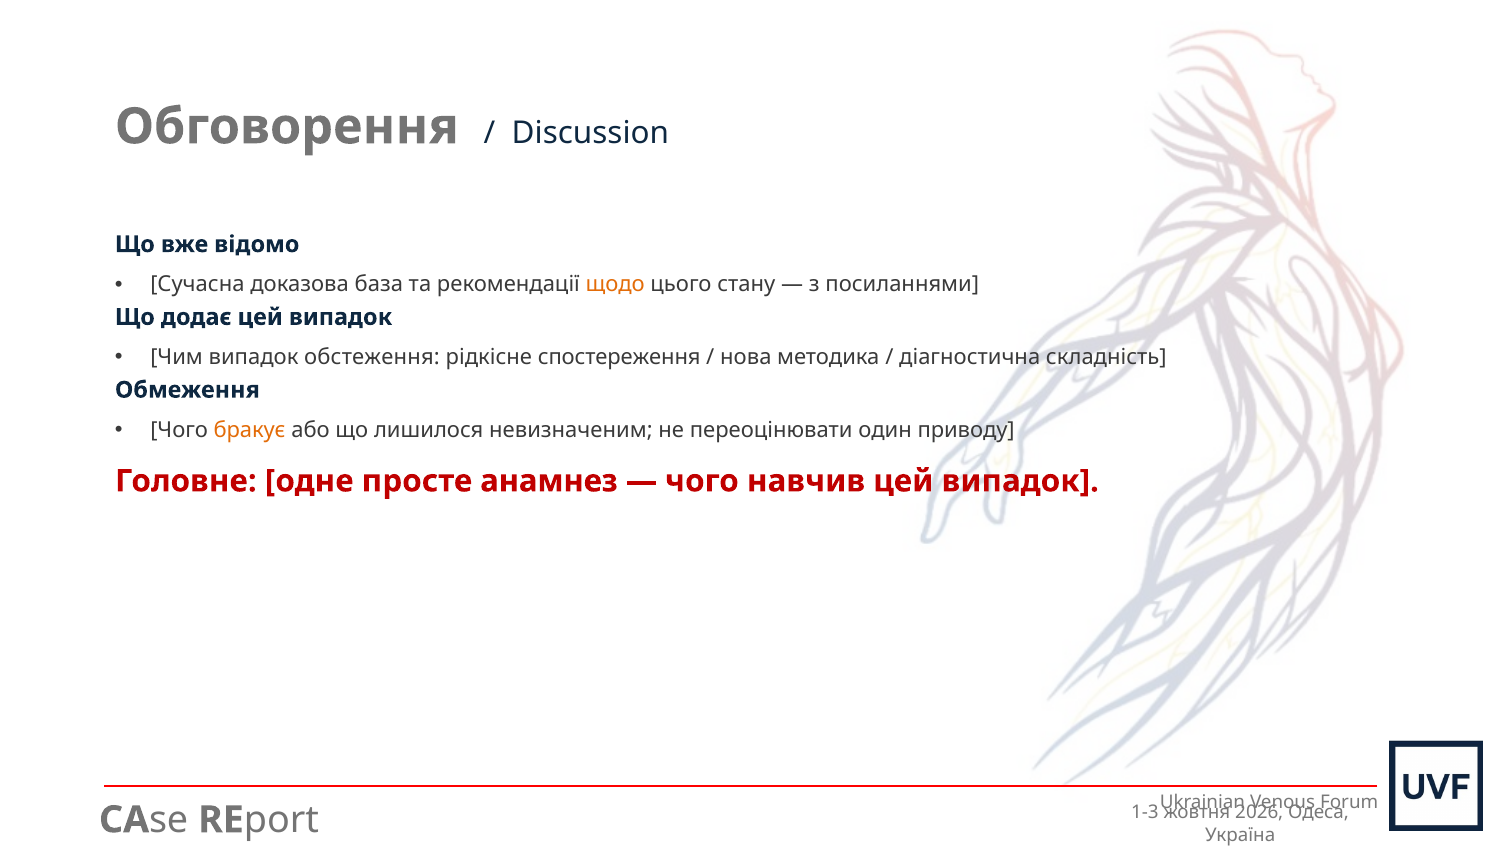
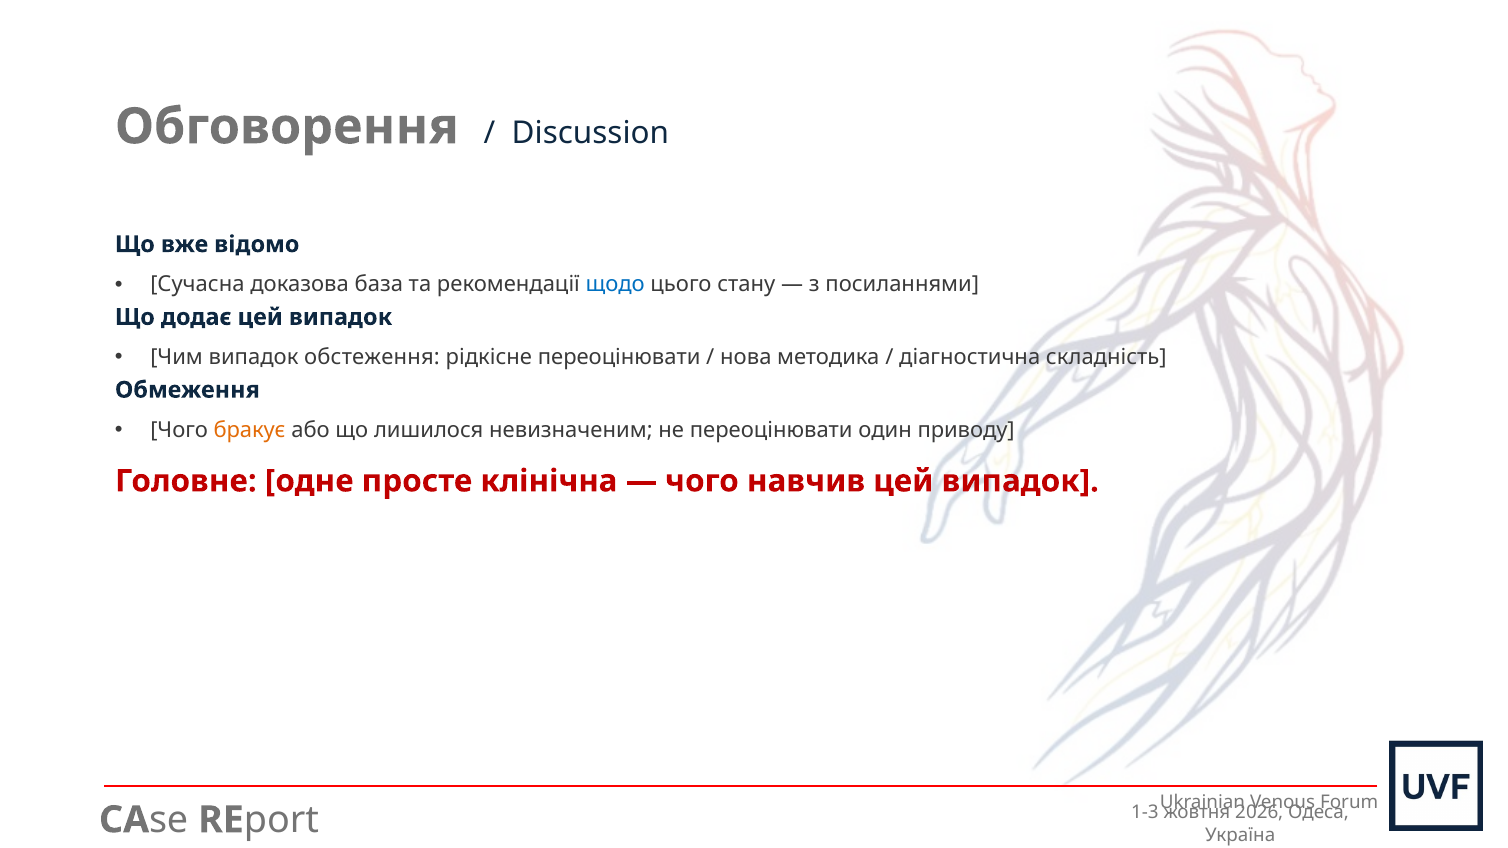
щодо colour: orange -> blue
рідкісне спостереження: спостереження -> переоцінювати
анамнез: анамнез -> клінічна
